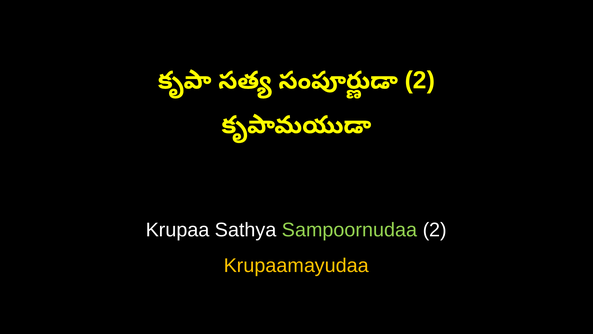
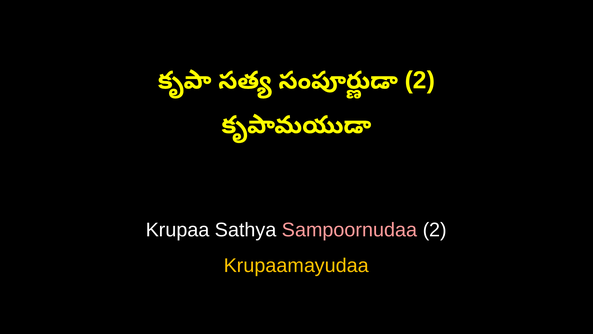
Sampoornudaa colour: light green -> pink
